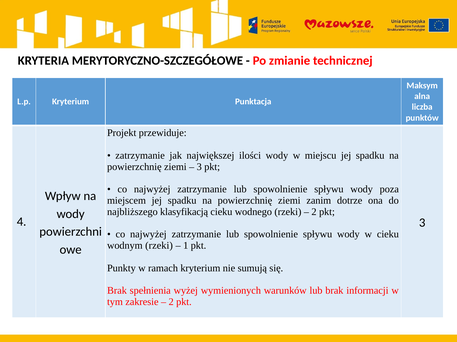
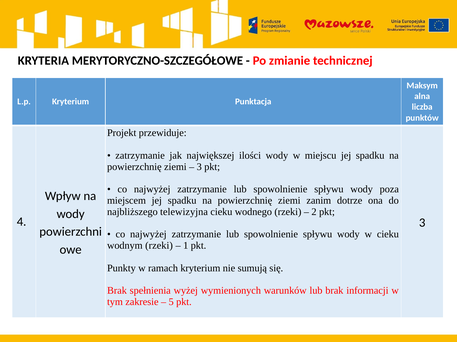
klasyfikacją: klasyfikacją -> telewizyjna
2 at (171, 302): 2 -> 5
